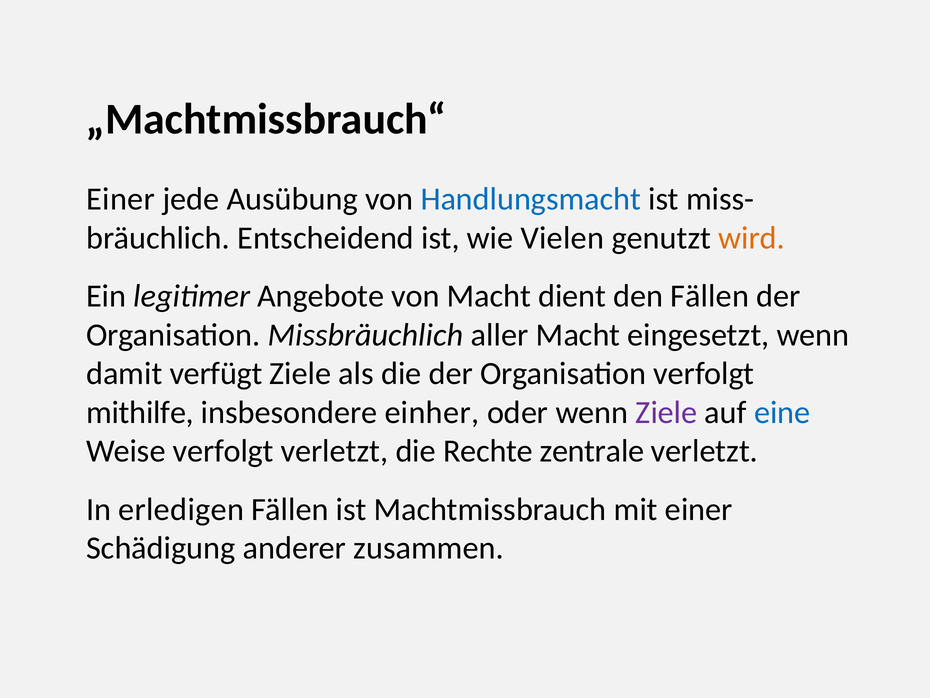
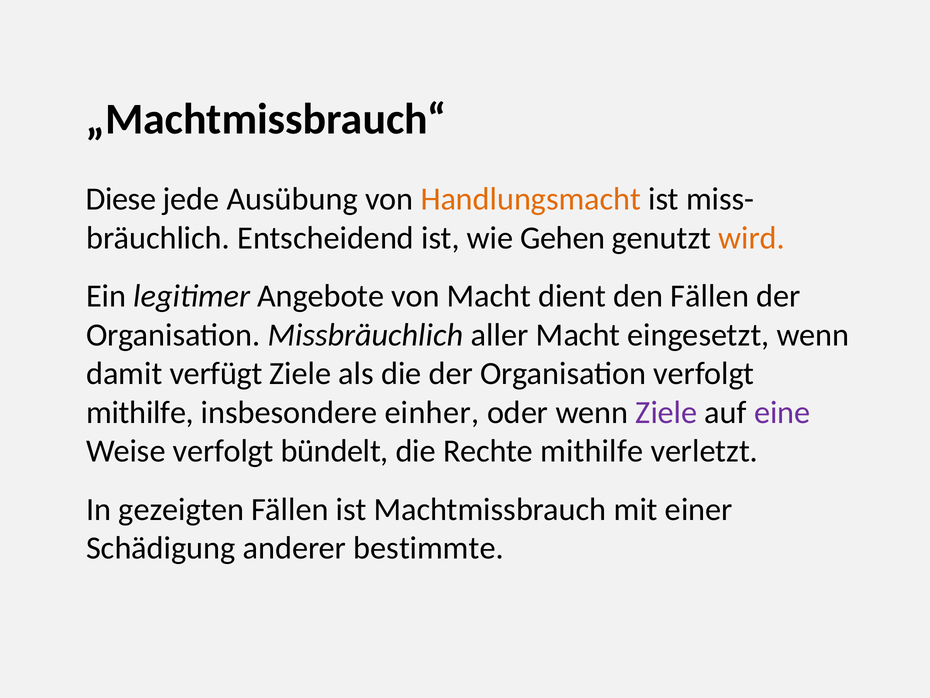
Einer at (121, 199): Einer -> Diese
Handlungsmacht colour: blue -> orange
Vielen: Vielen -> Gehen
eine colour: blue -> purple
verfolgt verletzt: verletzt -> bündelt
Rechte zentrale: zentrale -> mithilfe
erledigen: erledigen -> gezeigten
zusammen: zusammen -> bestimmte
